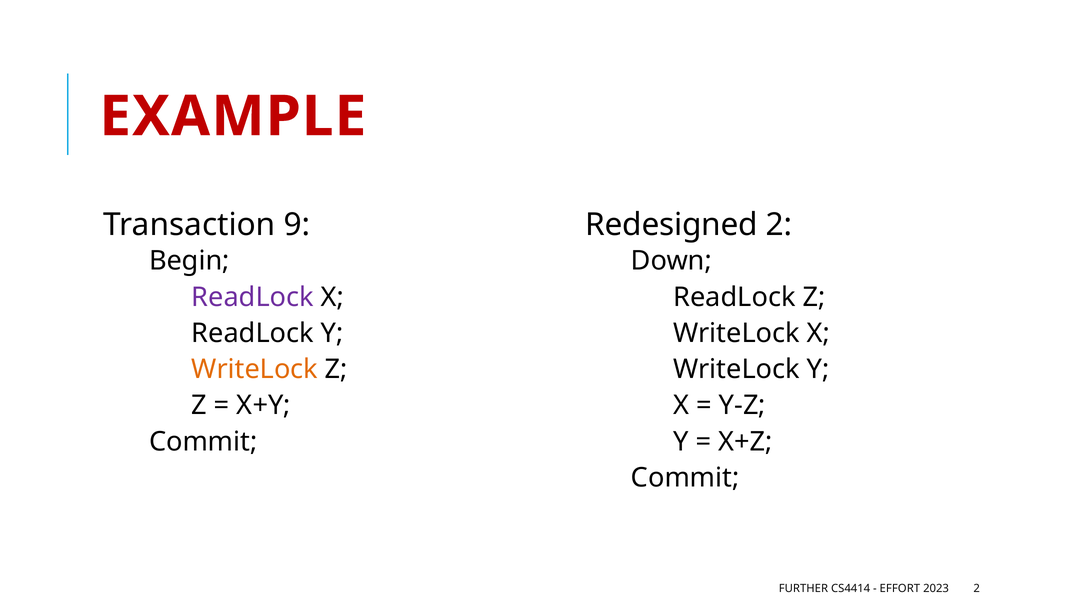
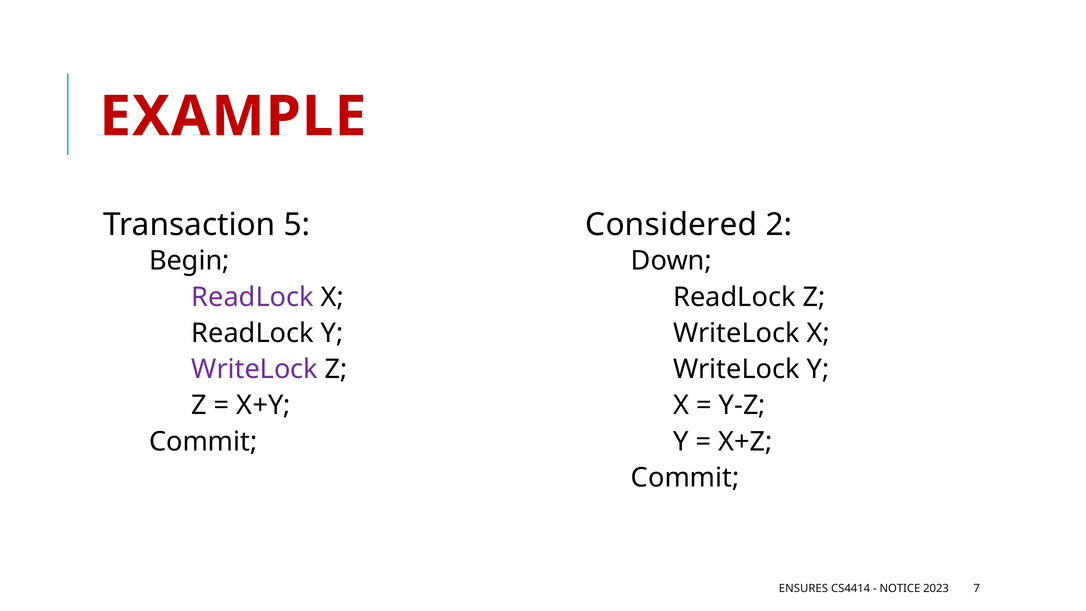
9: 9 -> 5
Redesigned: Redesigned -> Considered
WriteLock at (255, 369) colour: orange -> purple
FURTHER: FURTHER -> ENSURES
EFFORT: EFFORT -> NOTICE
2023 2: 2 -> 7
